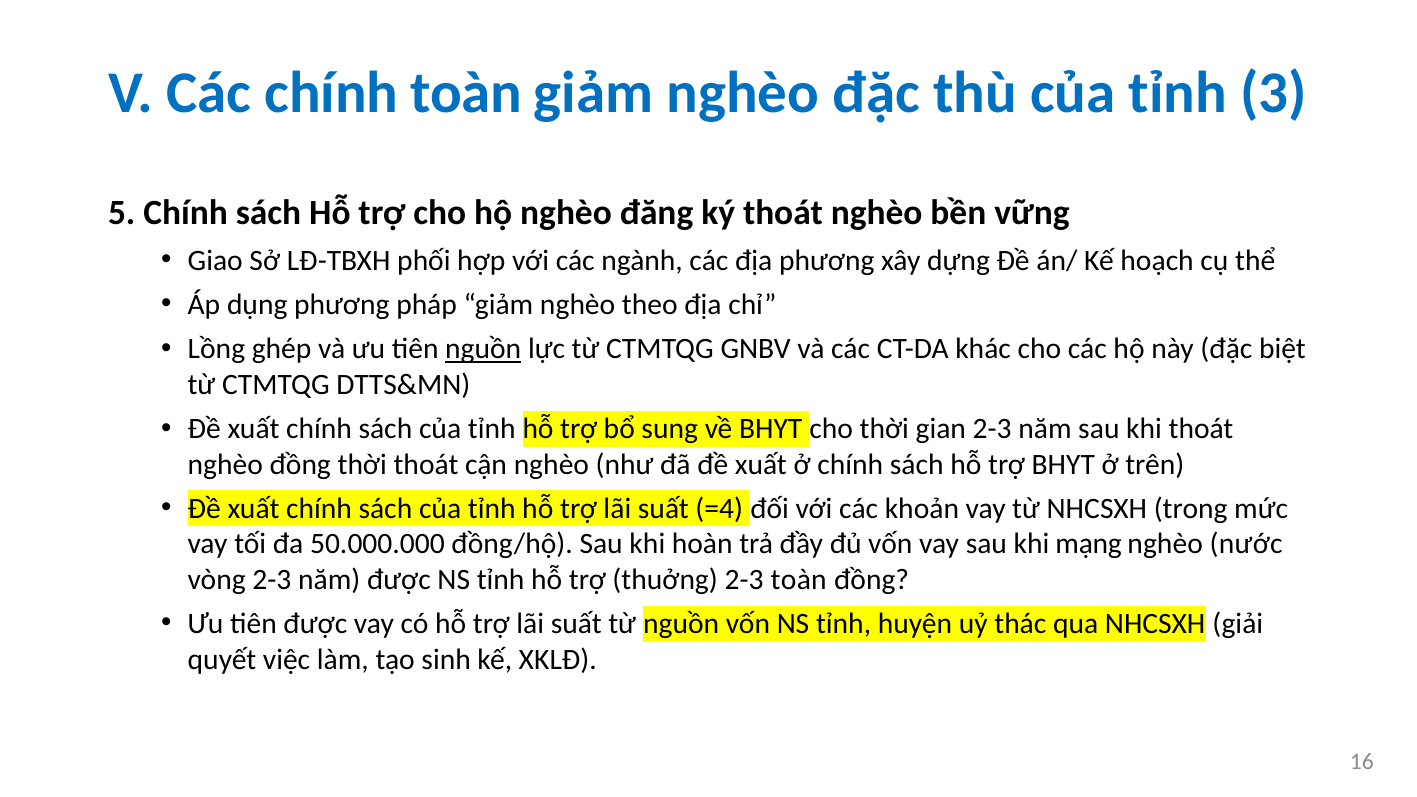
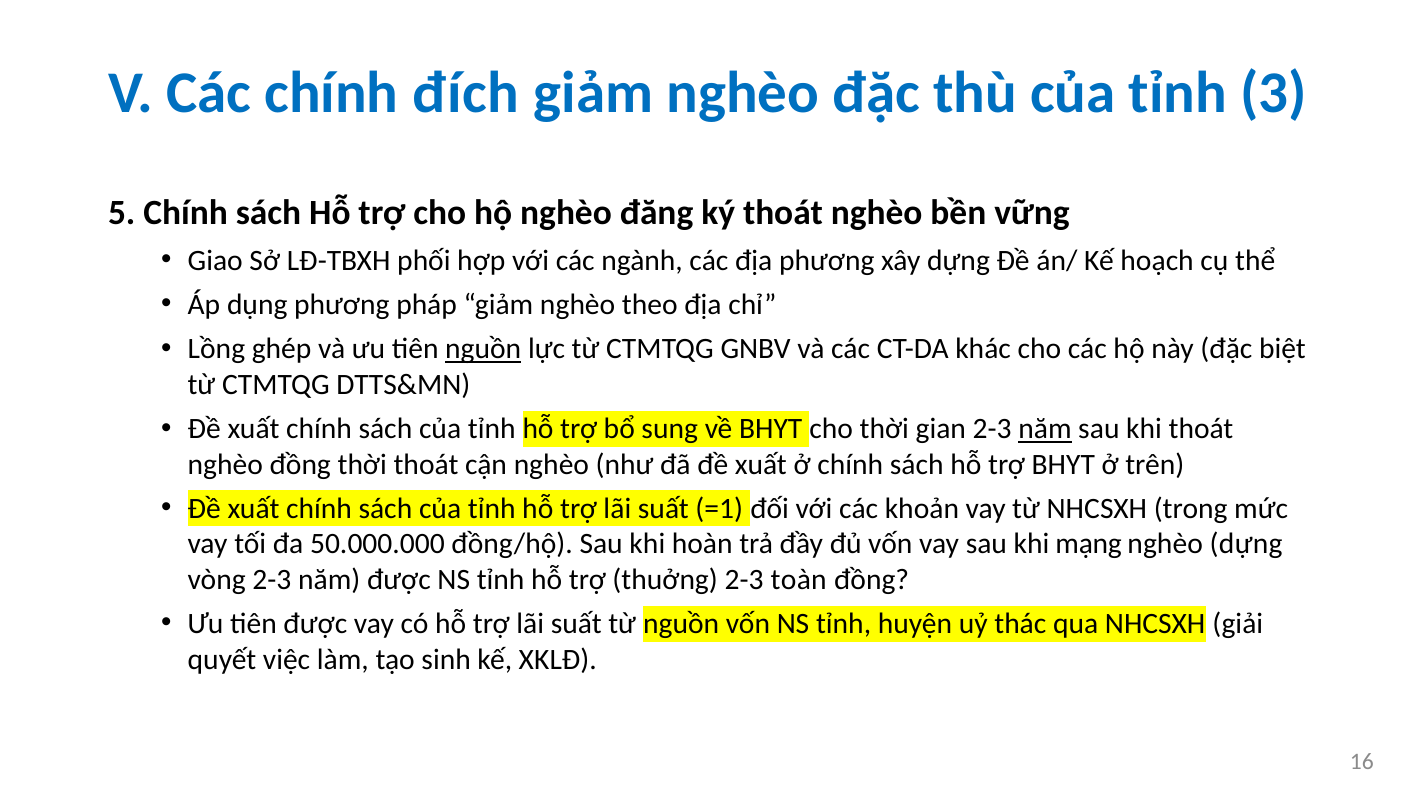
chính toàn: toàn -> đích
năm at (1045, 429) underline: none -> present
=4: =4 -> =1
nghèo nước: nước -> dựng
